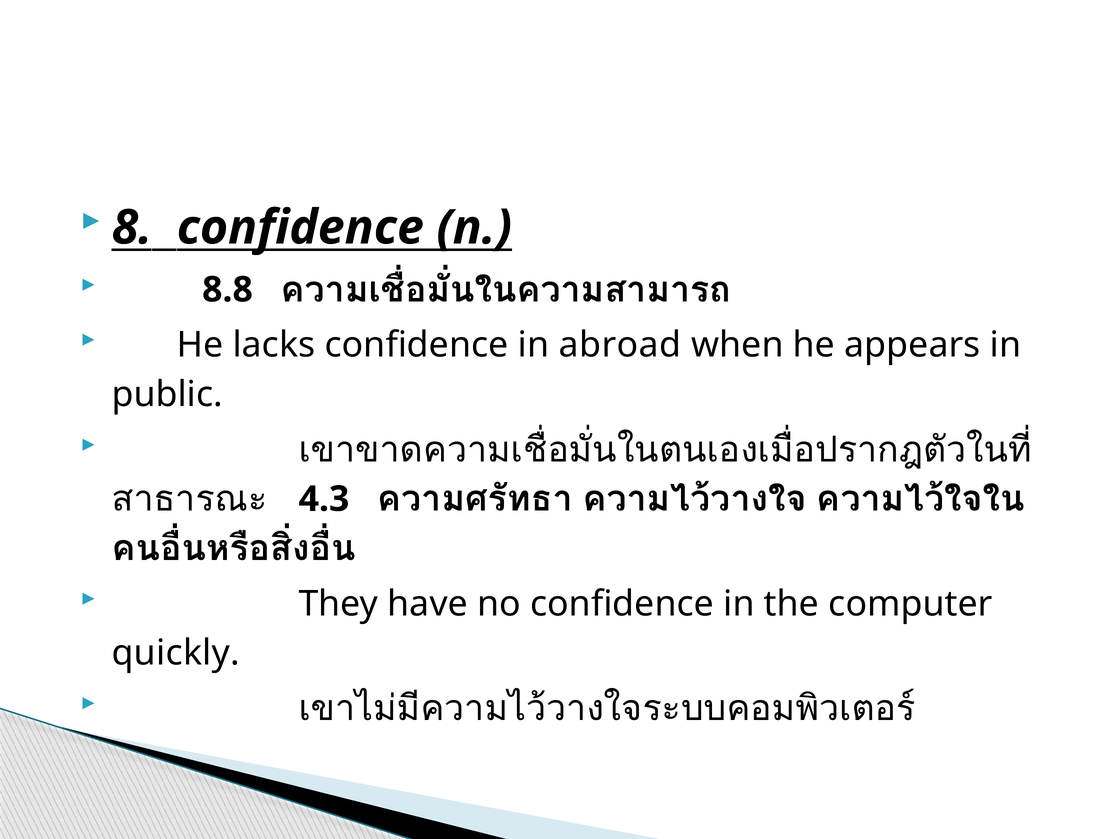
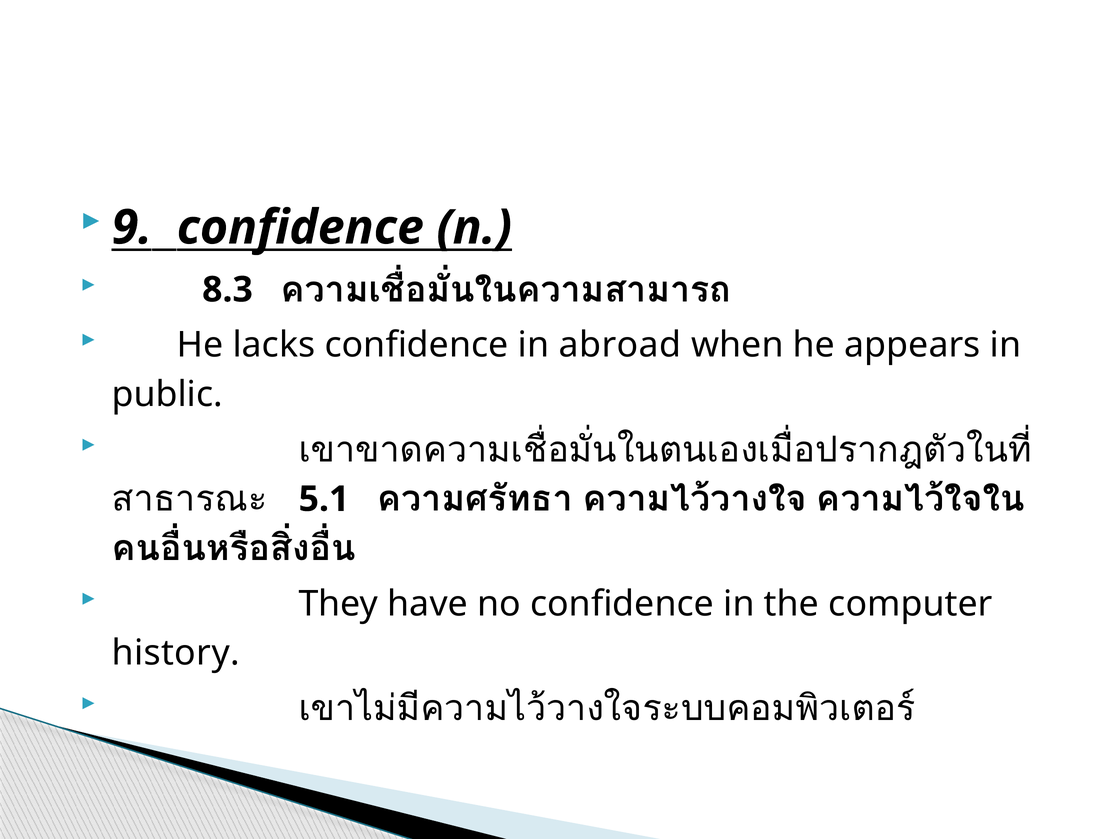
8: 8 -> 9
8.8: 8.8 -> 8.3
4.3: 4.3 -> 5.1
quickly: quickly -> history
